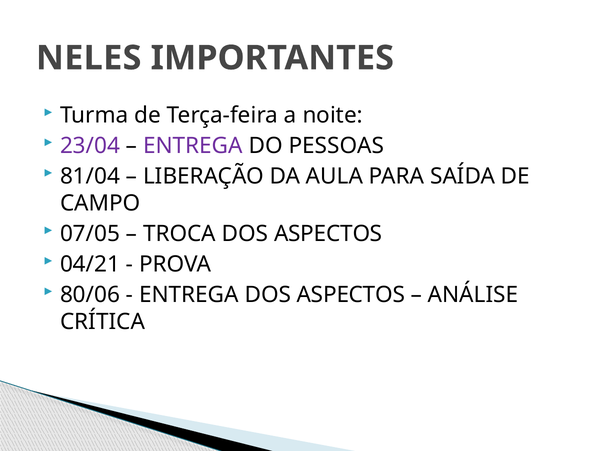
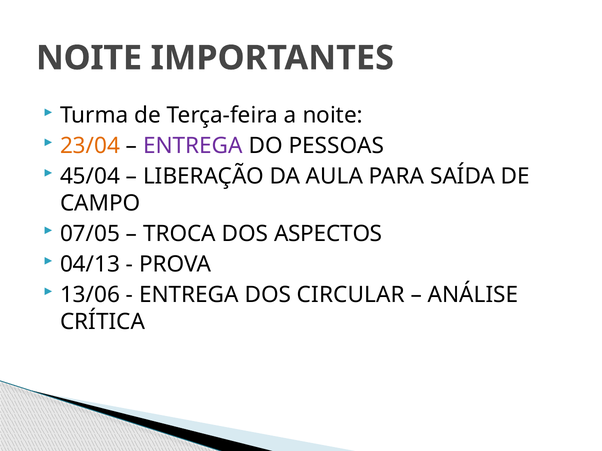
NELES at (89, 58): NELES -> NOITE
23/04 colour: purple -> orange
81/04: 81/04 -> 45/04
04/21: 04/21 -> 04/13
80/06: 80/06 -> 13/06
ENTREGA DOS ASPECTOS: ASPECTOS -> CIRCULAR
